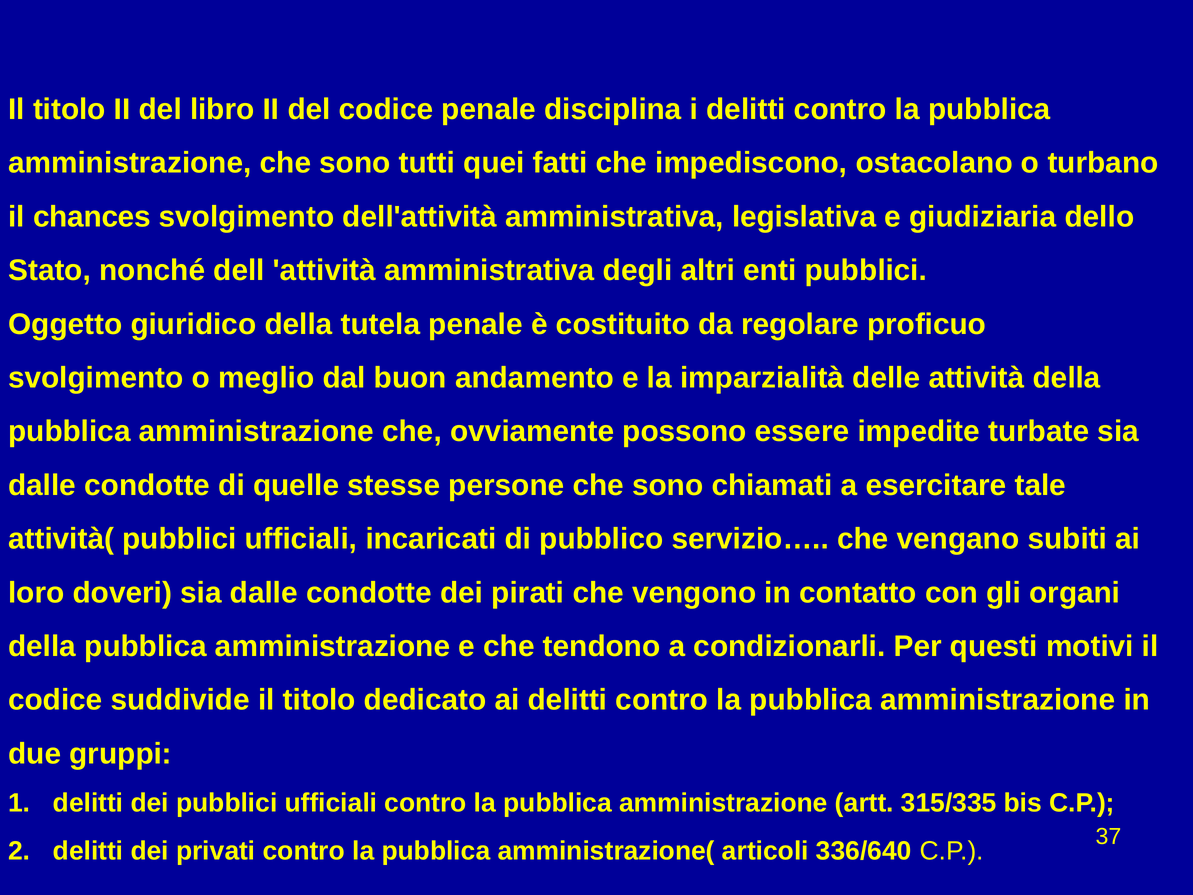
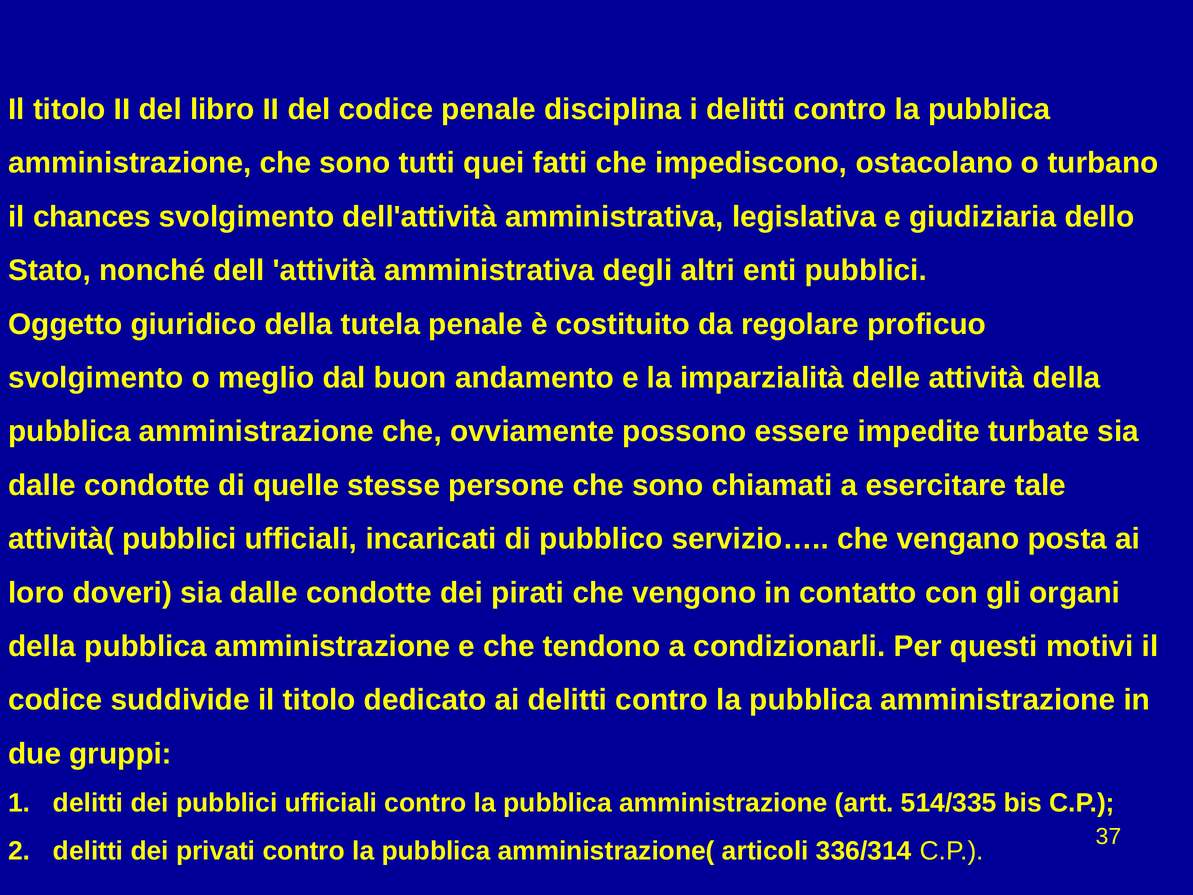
subiti: subiti -> posta
315/335: 315/335 -> 514/335
336/640: 336/640 -> 336/314
